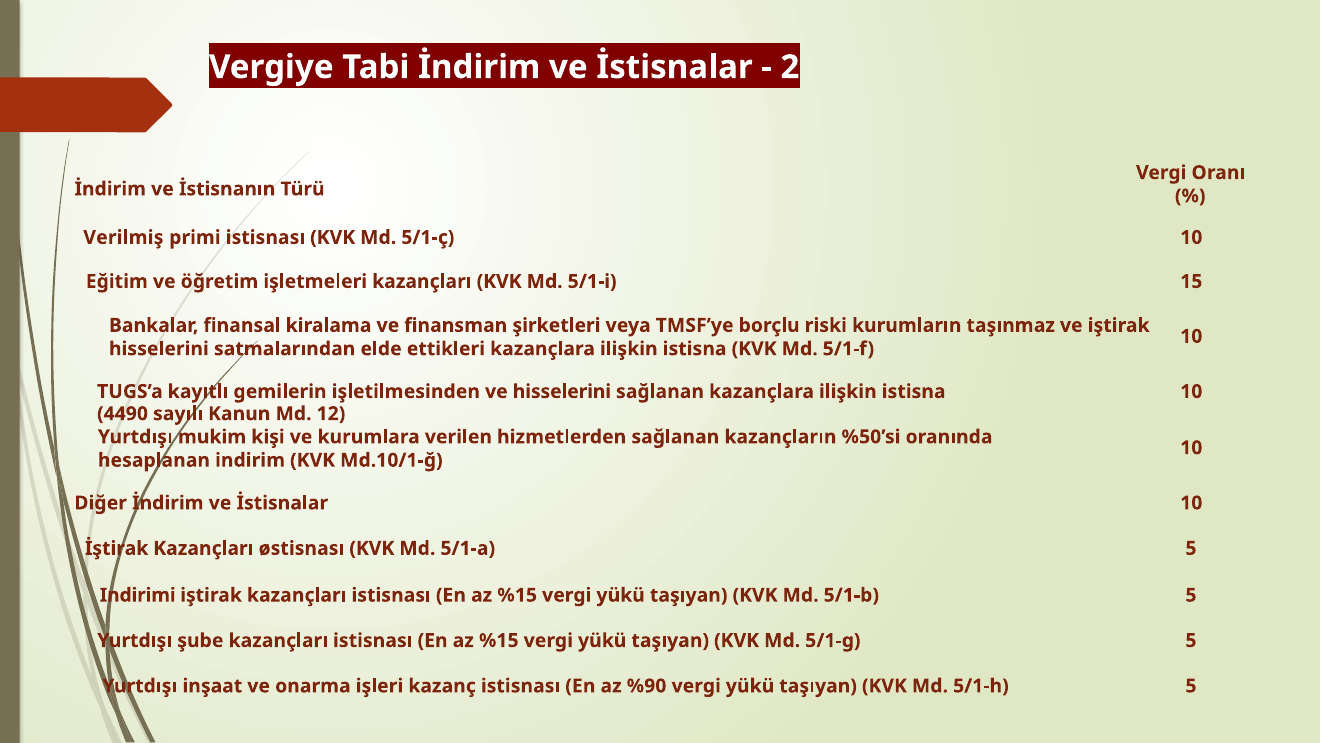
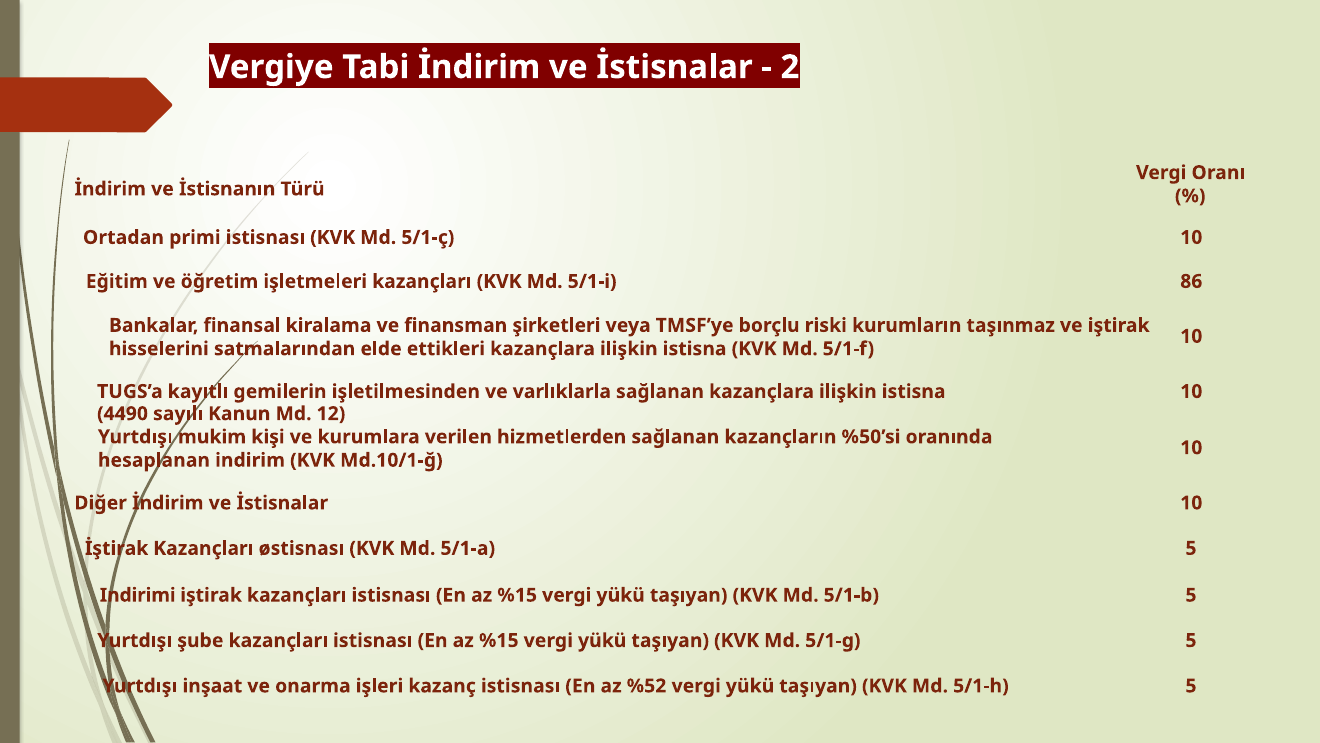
Verilmiş: Verilmiş -> Ortadan
15: 15 -> 86
ve hisselerini: hisselerini -> varlıklarla
%90: %90 -> %52
